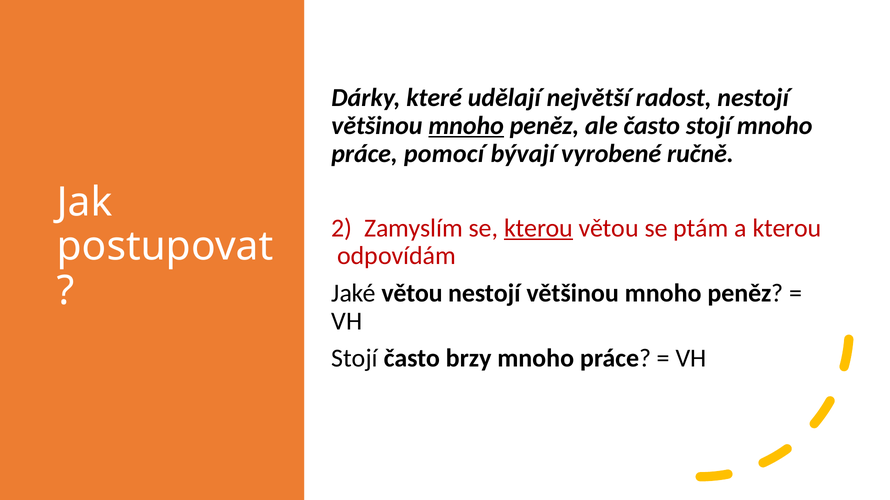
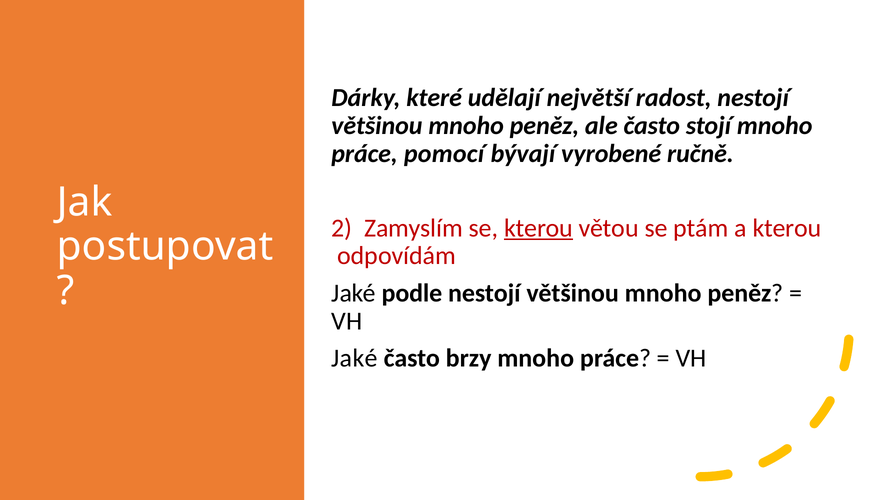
mnoho at (466, 126) underline: present -> none
Jaké větou: větou -> podle
Stojí at (355, 359): Stojí -> Jaké
